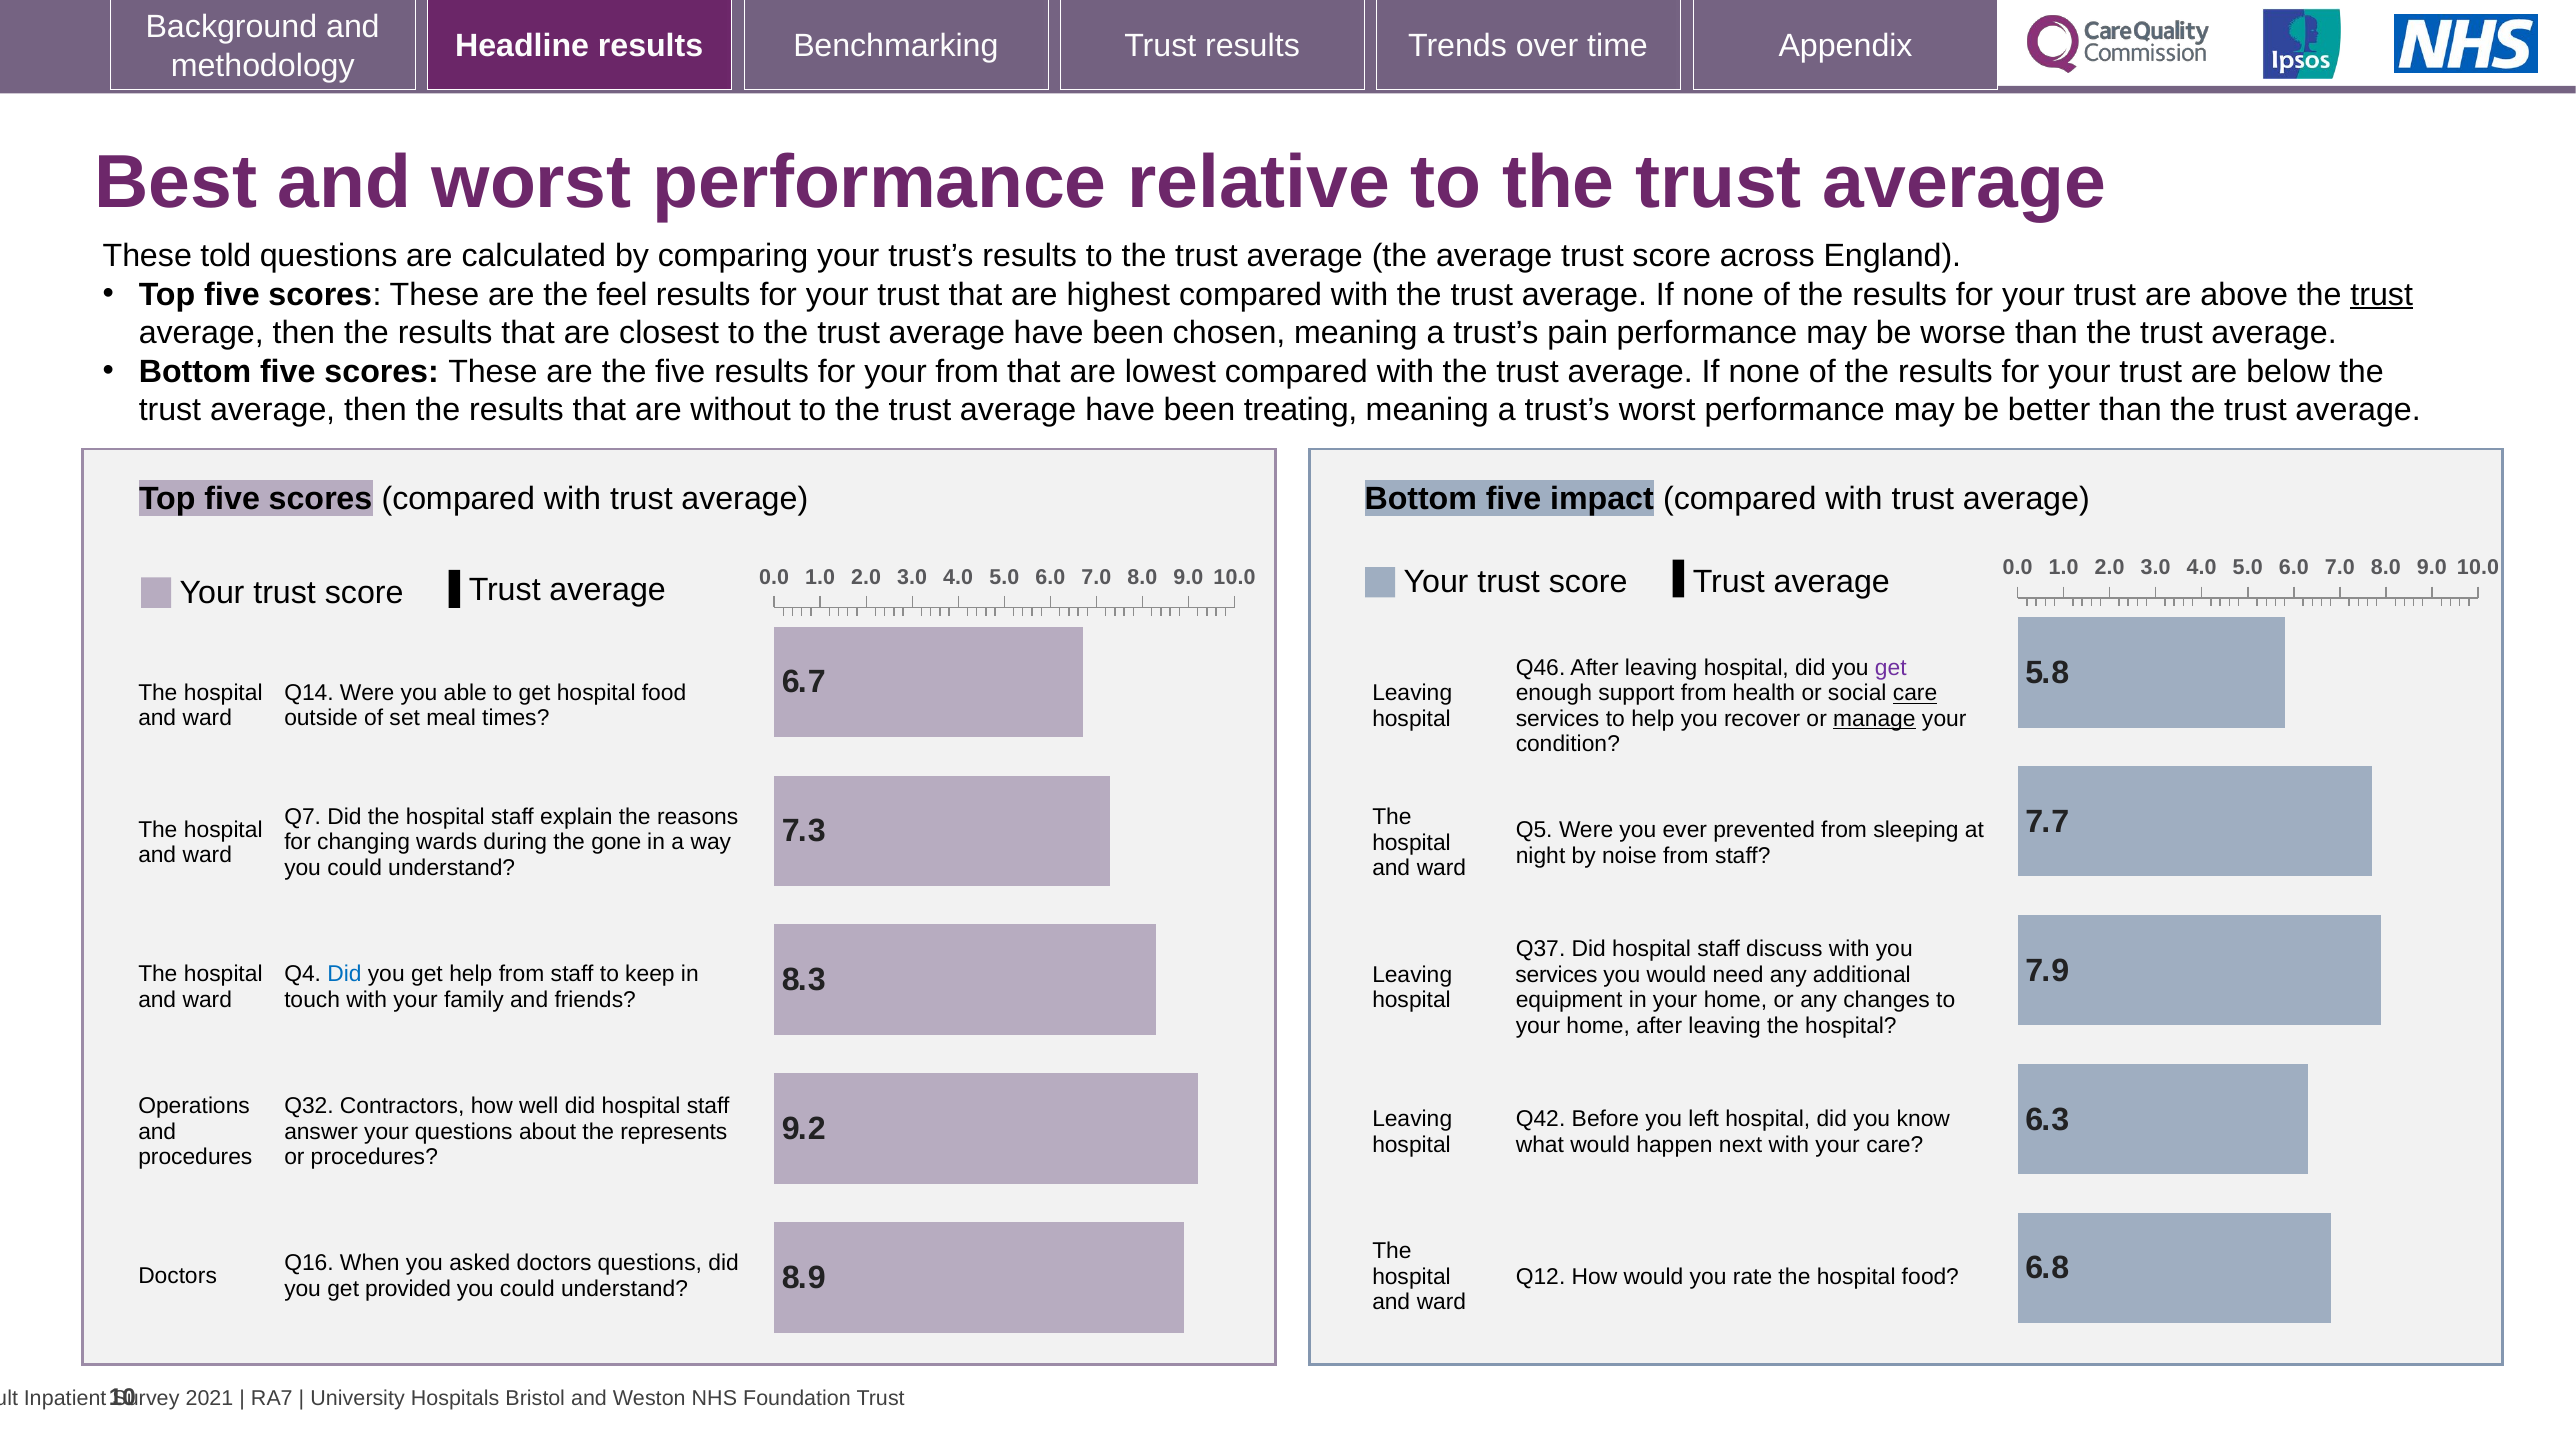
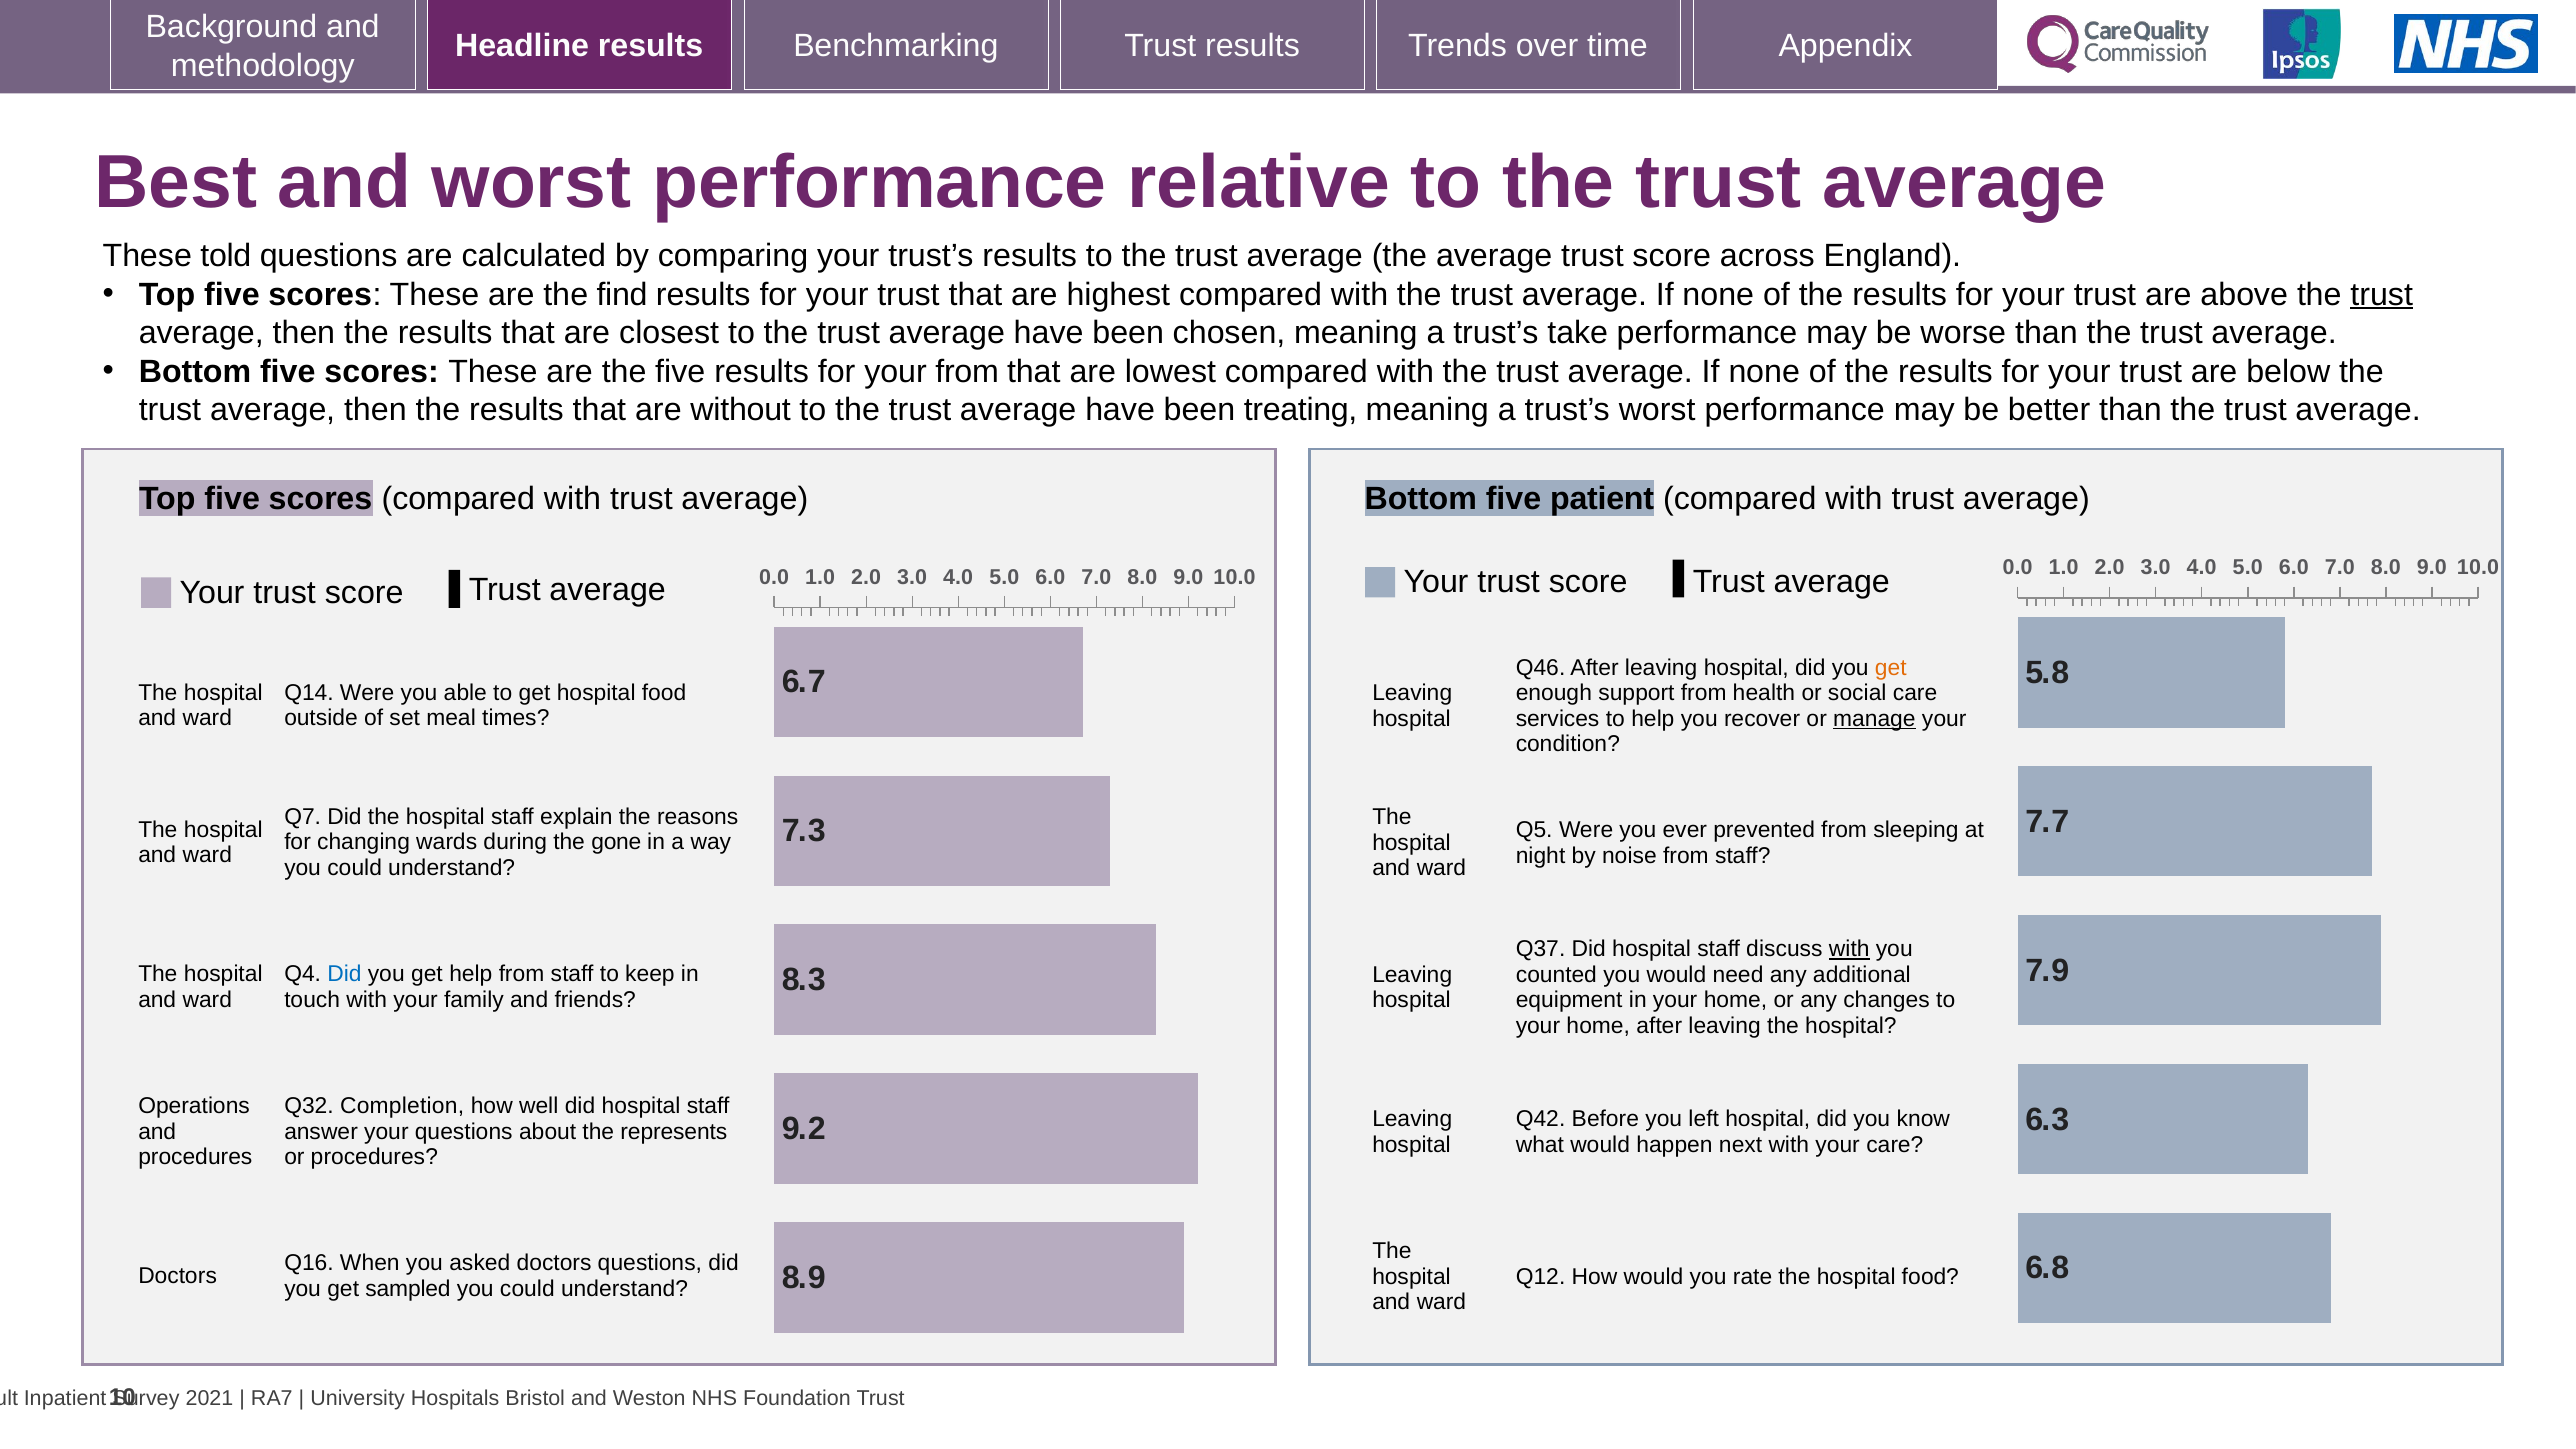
feel: feel -> find
pain: pain -> take
impact: impact -> patient
get at (1891, 668) colour: purple -> orange
care at (1915, 693) underline: present -> none
with at (1849, 949) underline: none -> present
services at (1557, 975): services -> counted
Contractors: Contractors -> Completion
provided: provided -> sampled
